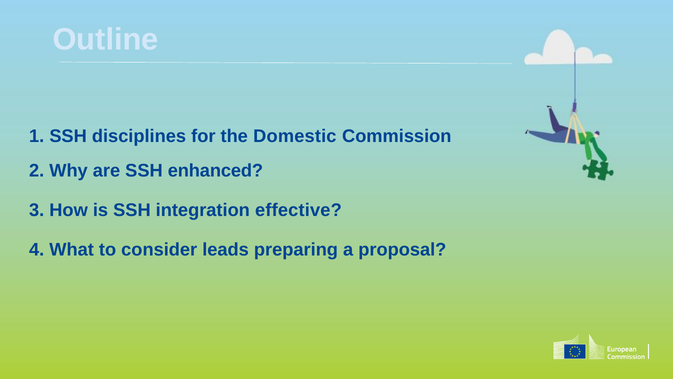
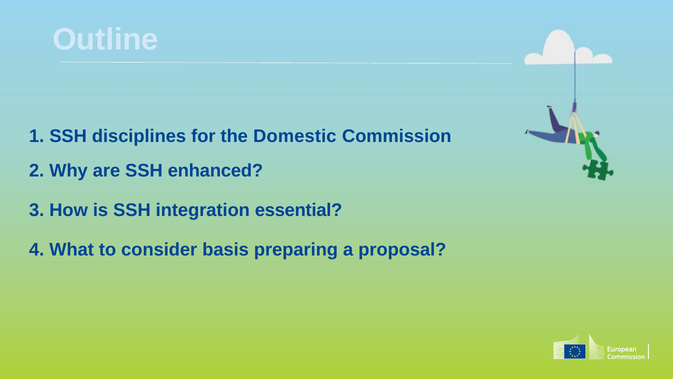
effective: effective -> essential
leads: leads -> basis
